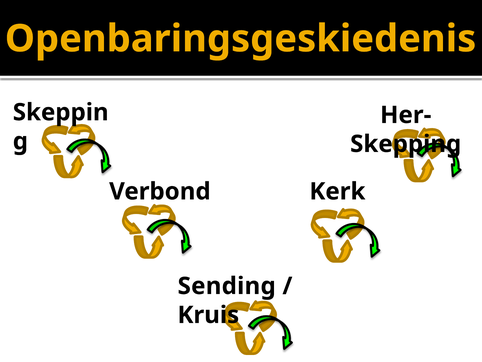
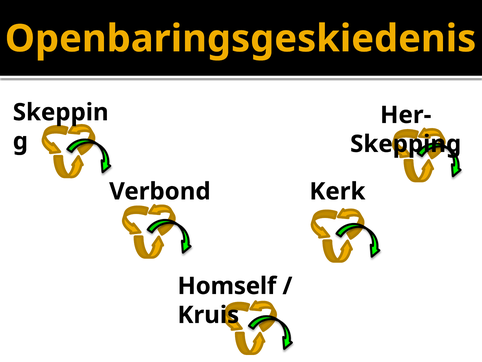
Sending: Sending -> Homself
